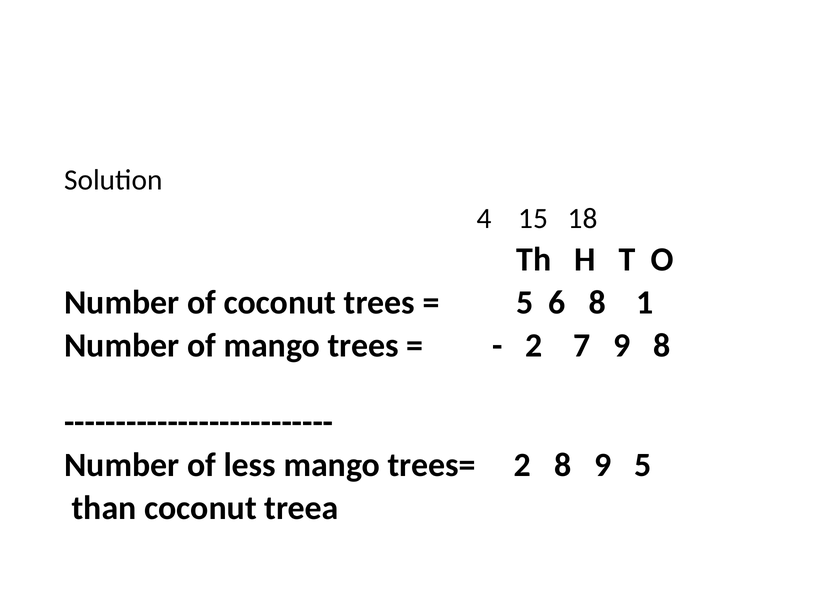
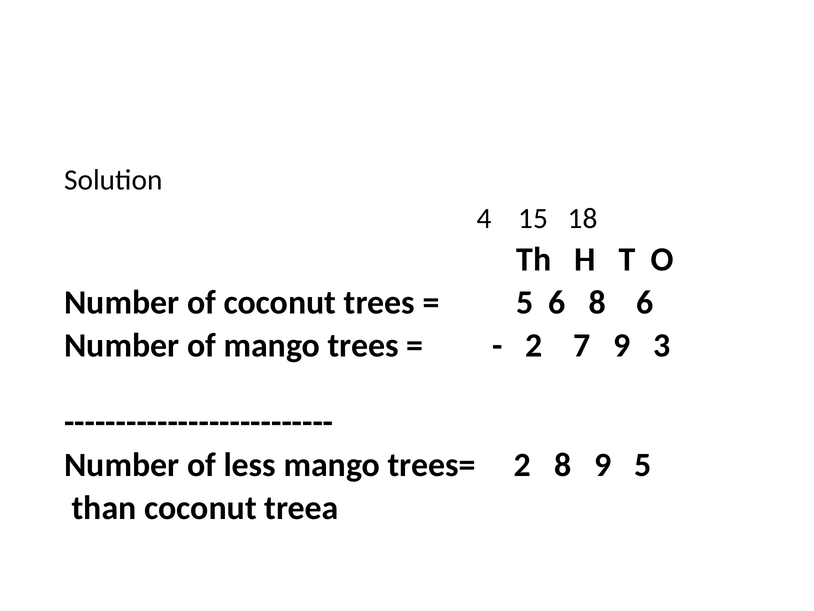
8 1: 1 -> 6
9 8: 8 -> 3
